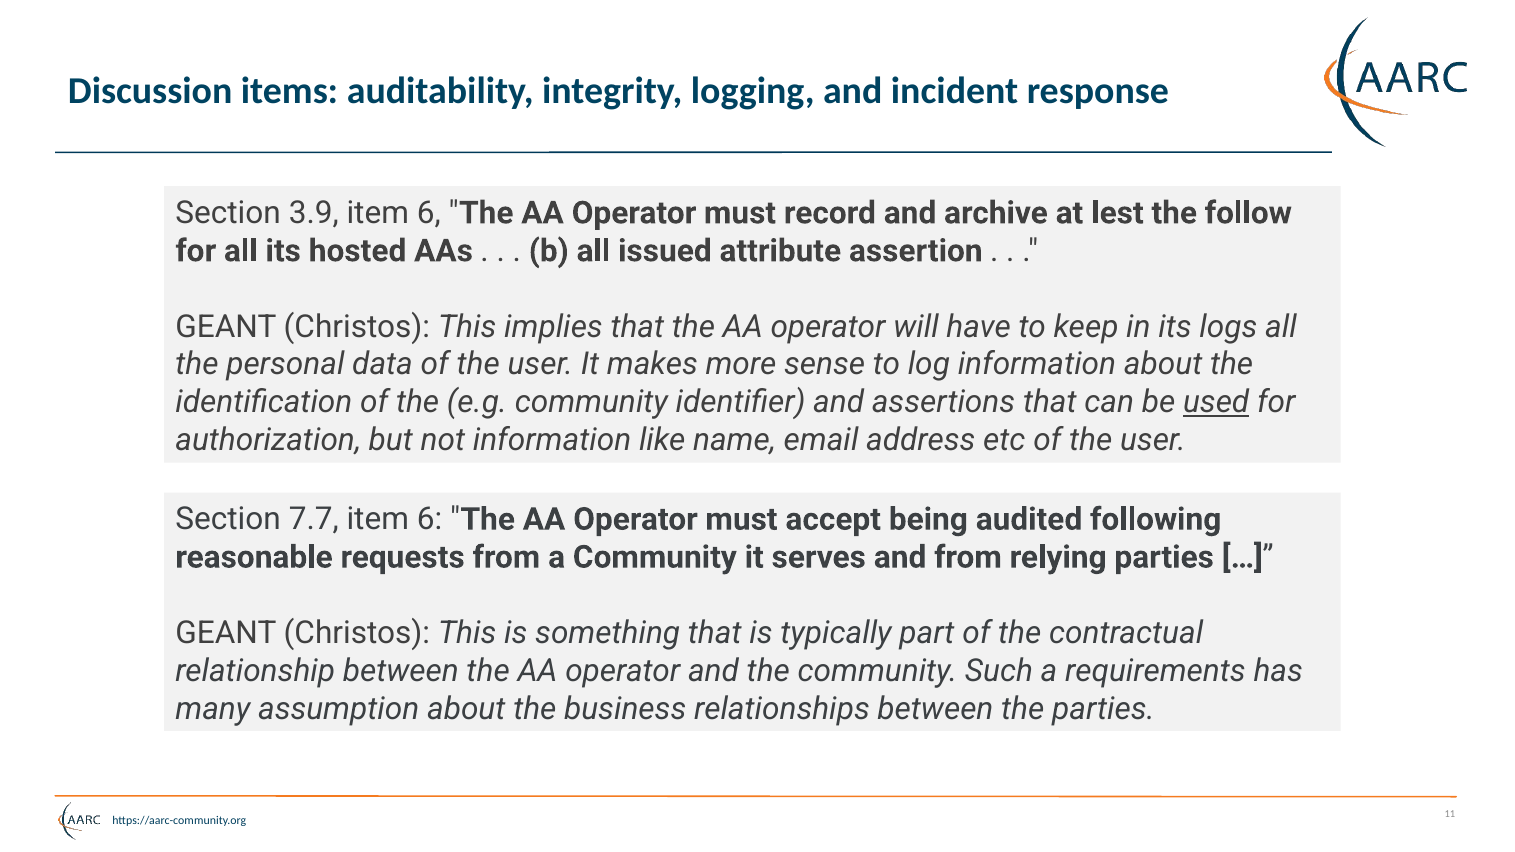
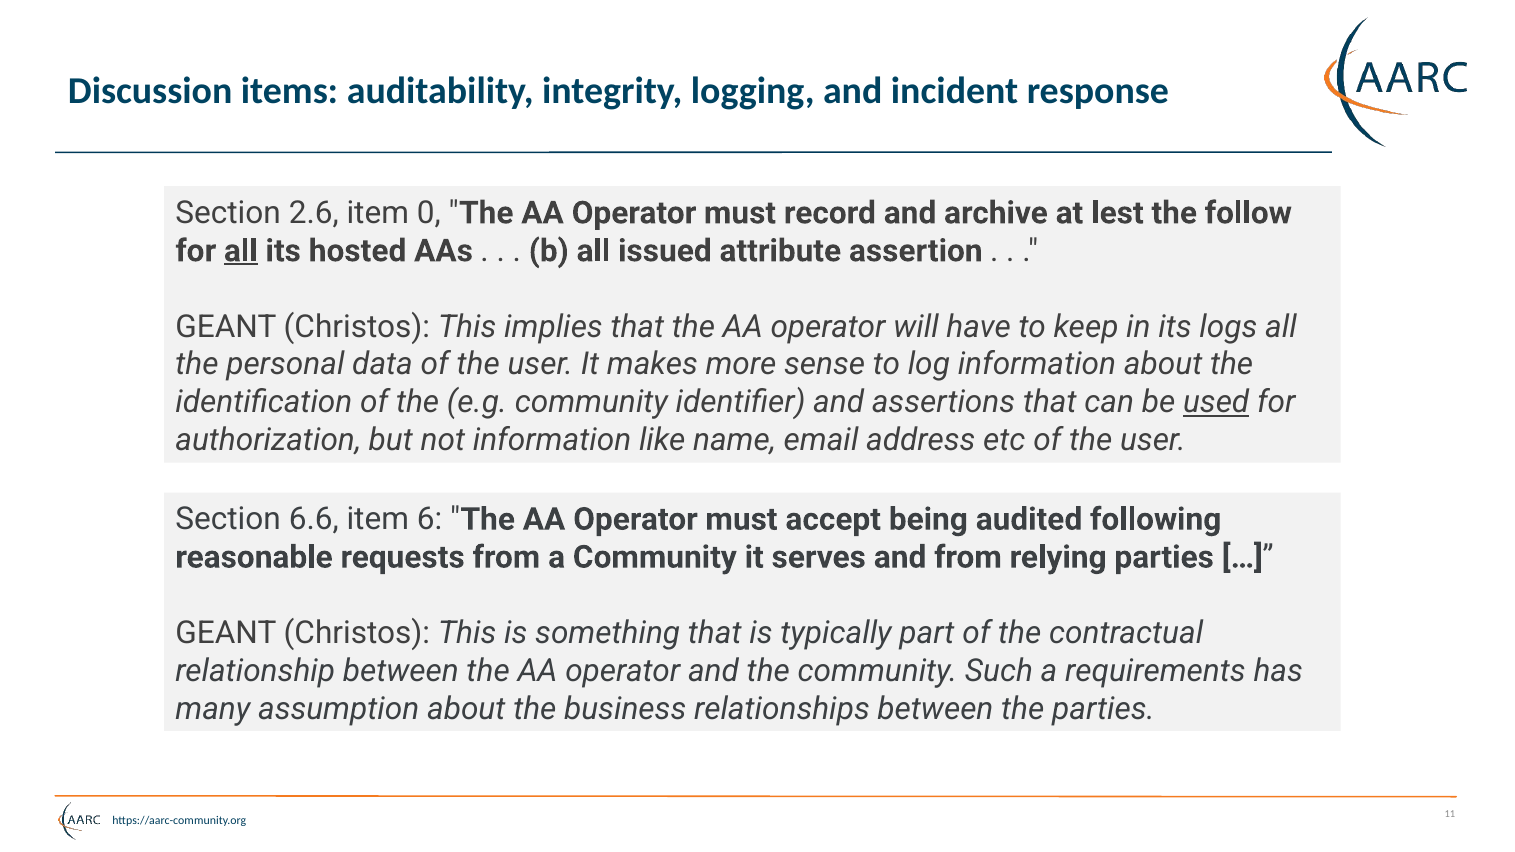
3.9: 3.9 -> 2.6
6 at (429, 213): 6 -> 0
all at (241, 251) underline: none -> present
7.7: 7.7 -> 6.6
